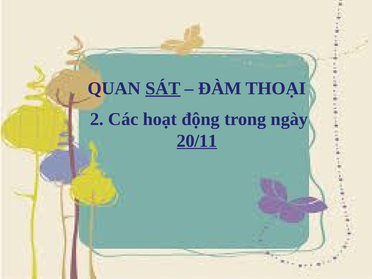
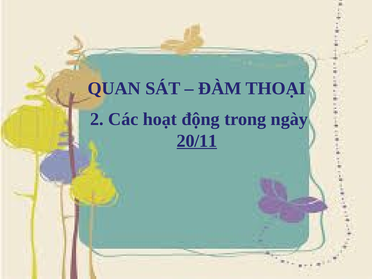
SÁT underline: present -> none
